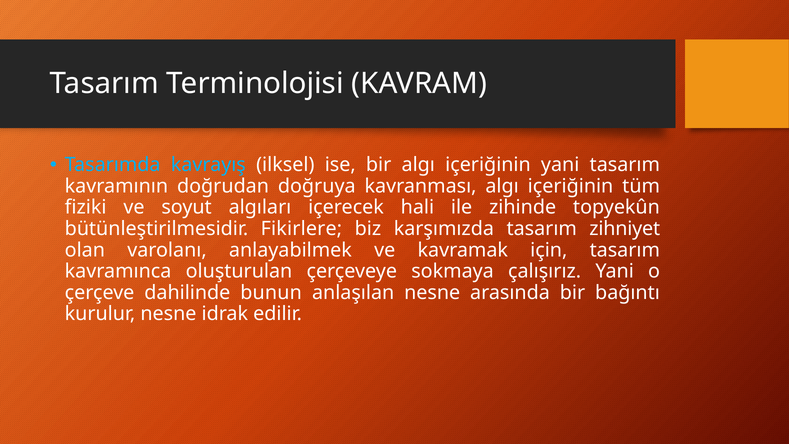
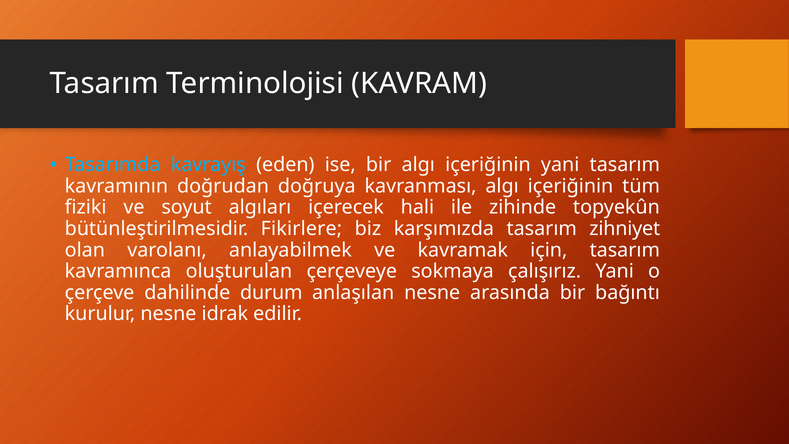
ilksel: ilksel -> eden
bunun: bunun -> durum
